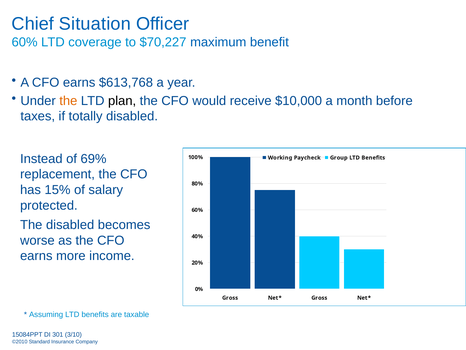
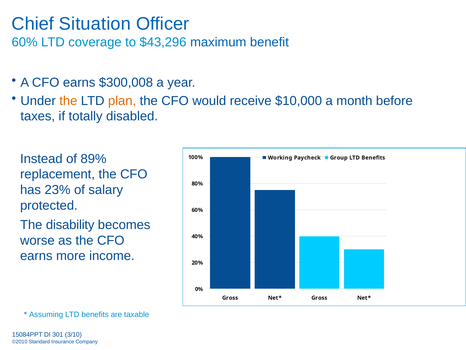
$70,227: $70,227 -> $43,296
$613,768: $613,768 -> $300,008
plan colour: black -> orange
69%: 69% -> 89%
15%: 15% -> 23%
The disabled: disabled -> disability
